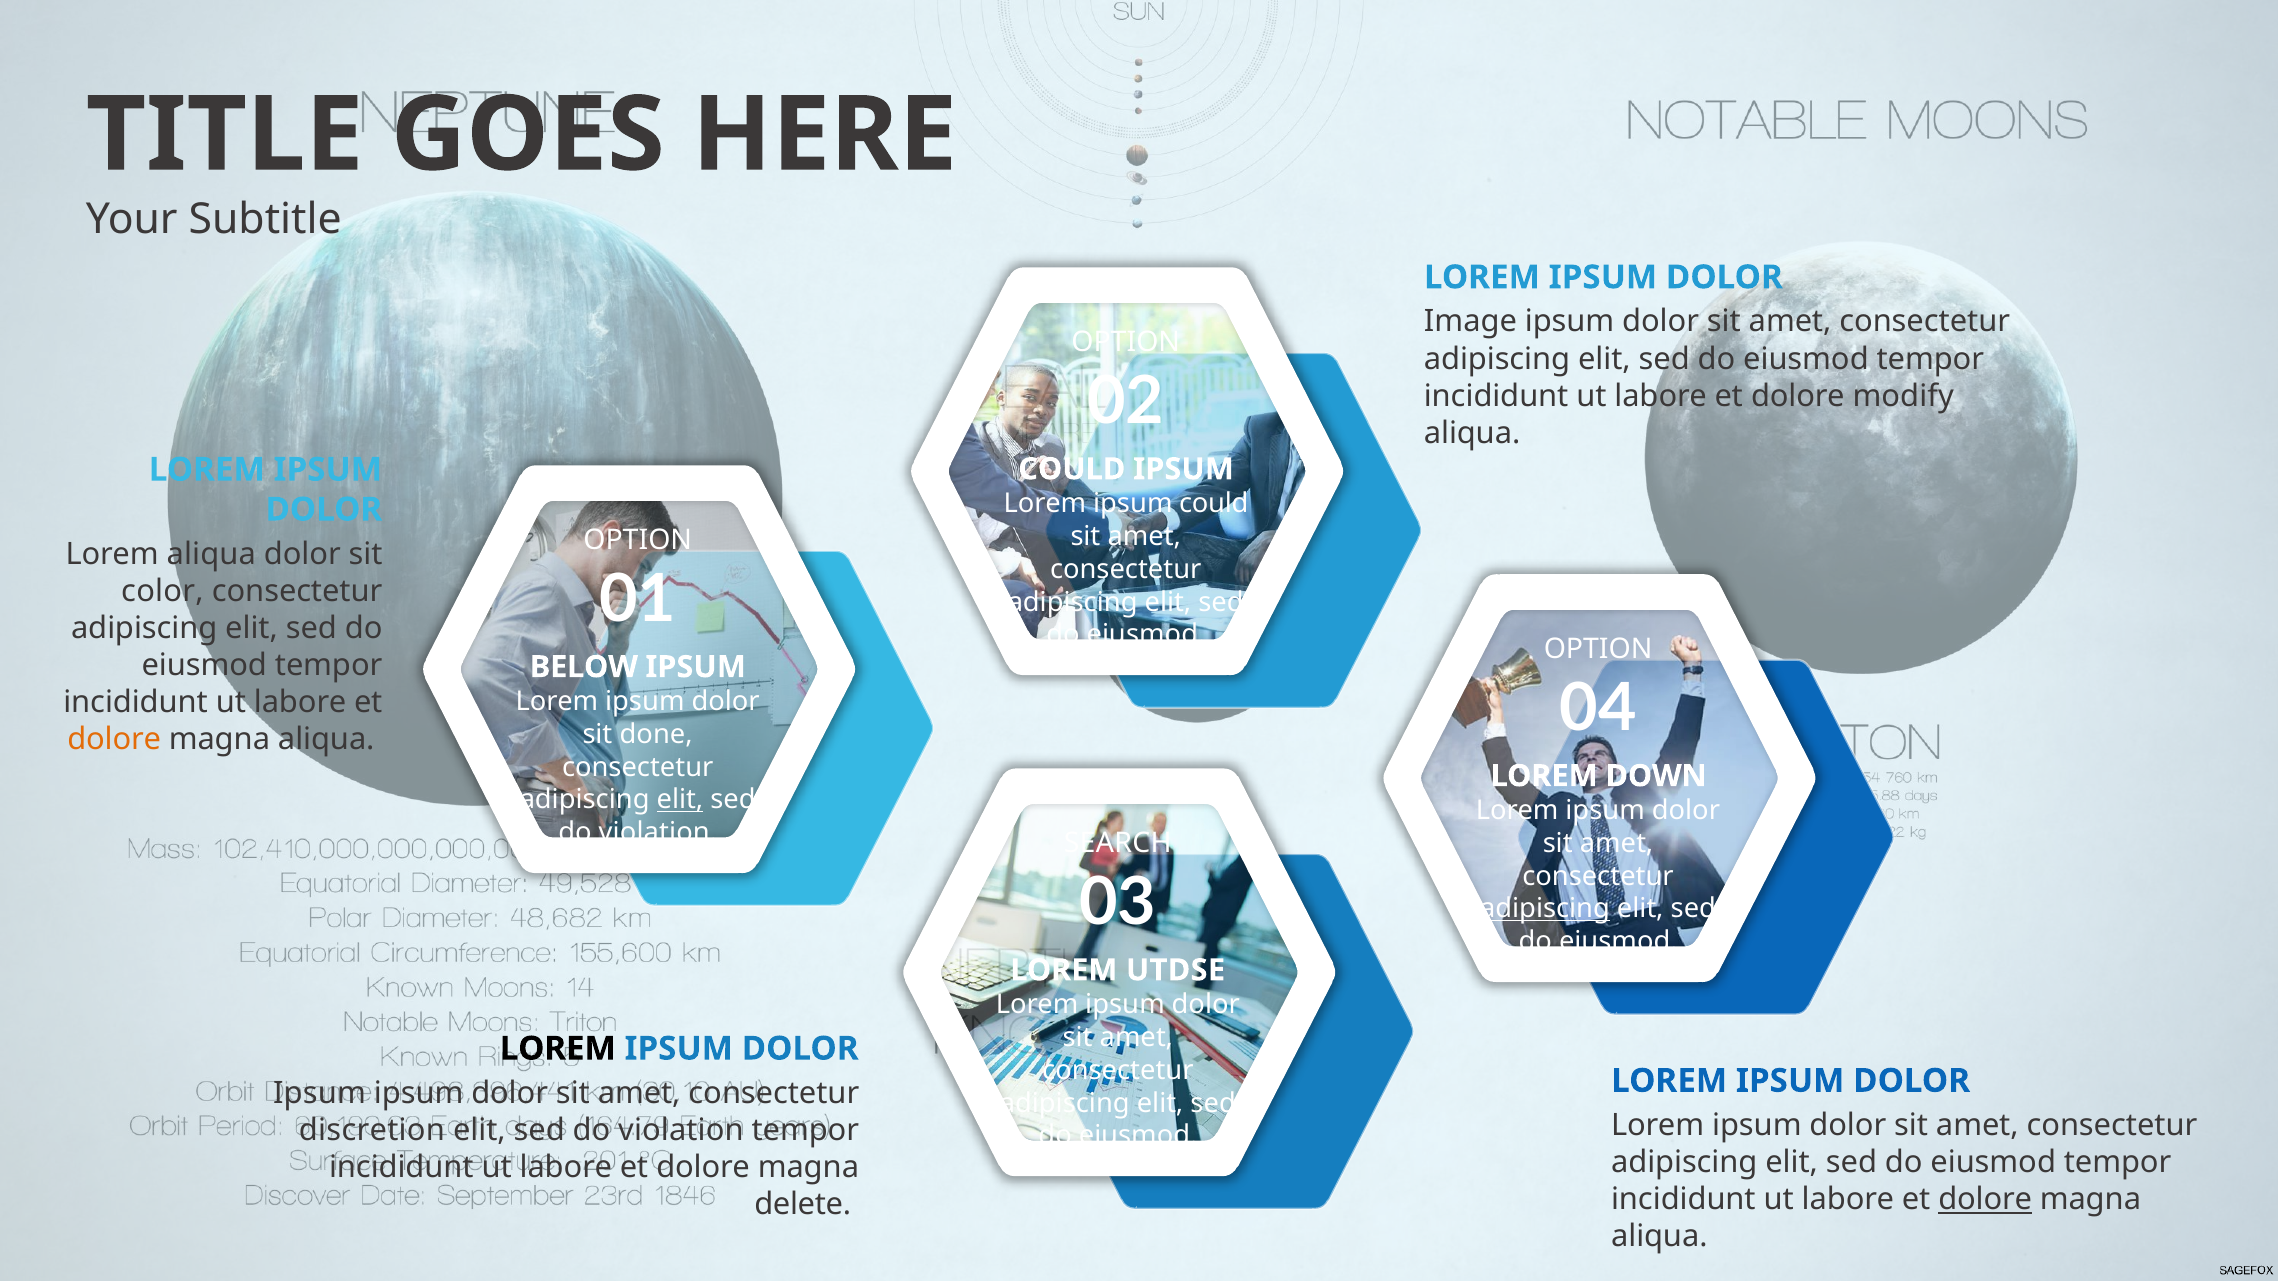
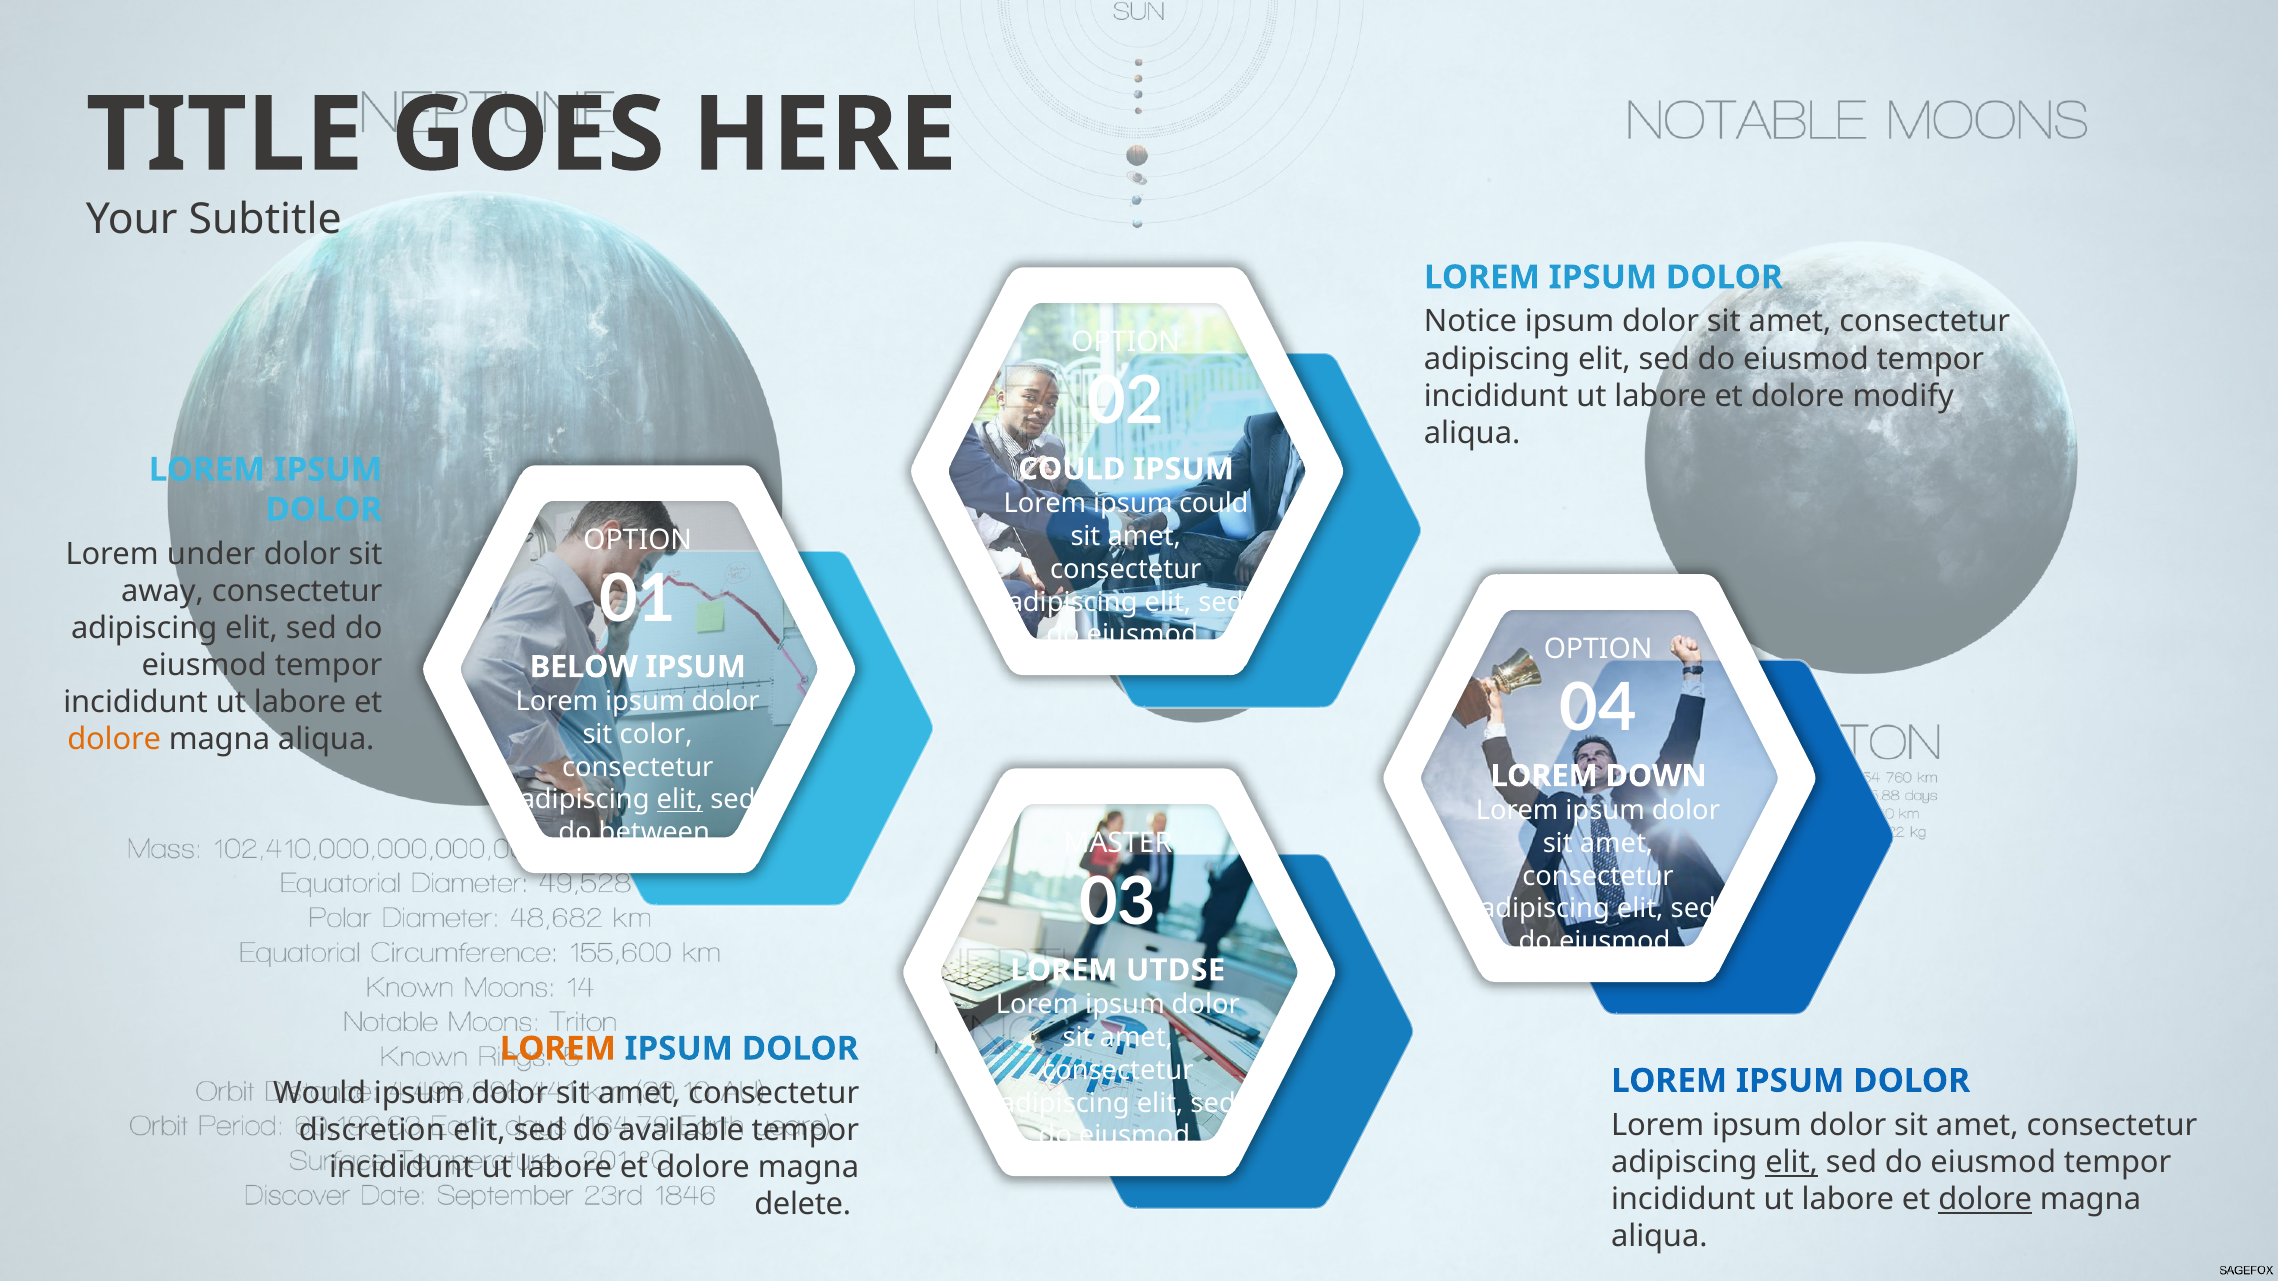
Image: Image -> Notice
Lorem aliqua: aliqua -> under
color: color -> away
done: done -> color
violation at (658, 833): violation -> between
SEARCH: SEARCH -> MASTER
adipiscing at (1545, 909) underline: present -> none
LOREM at (558, 1049) colour: black -> orange
Ipsum at (320, 1093): Ipsum -> Would
violation at (681, 1130): violation -> available
elit at (1792, 1163) underline: none -> present
